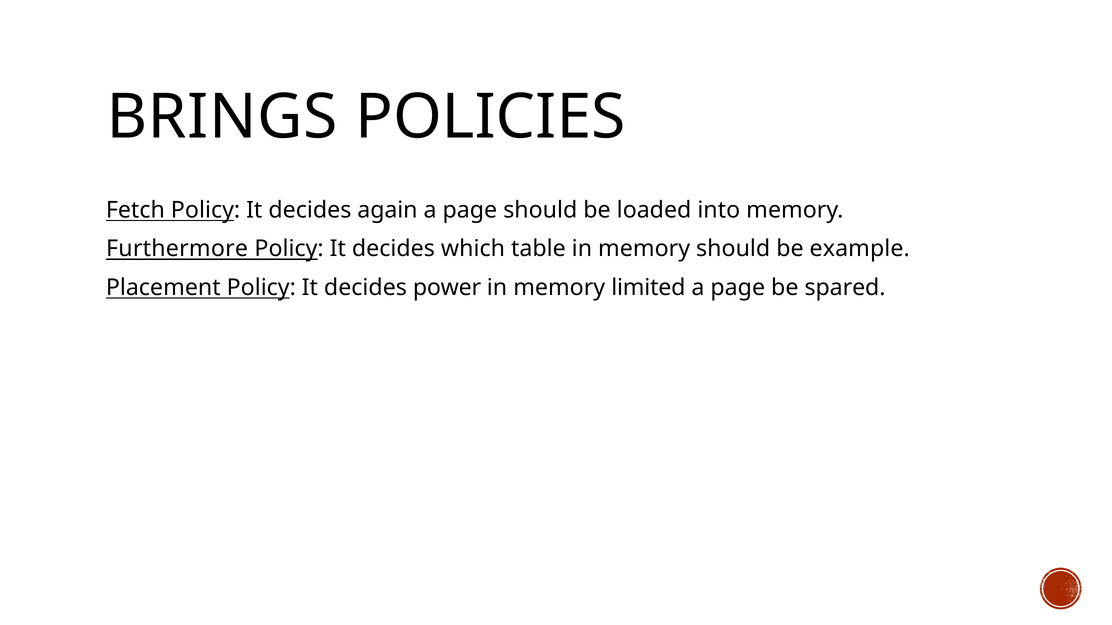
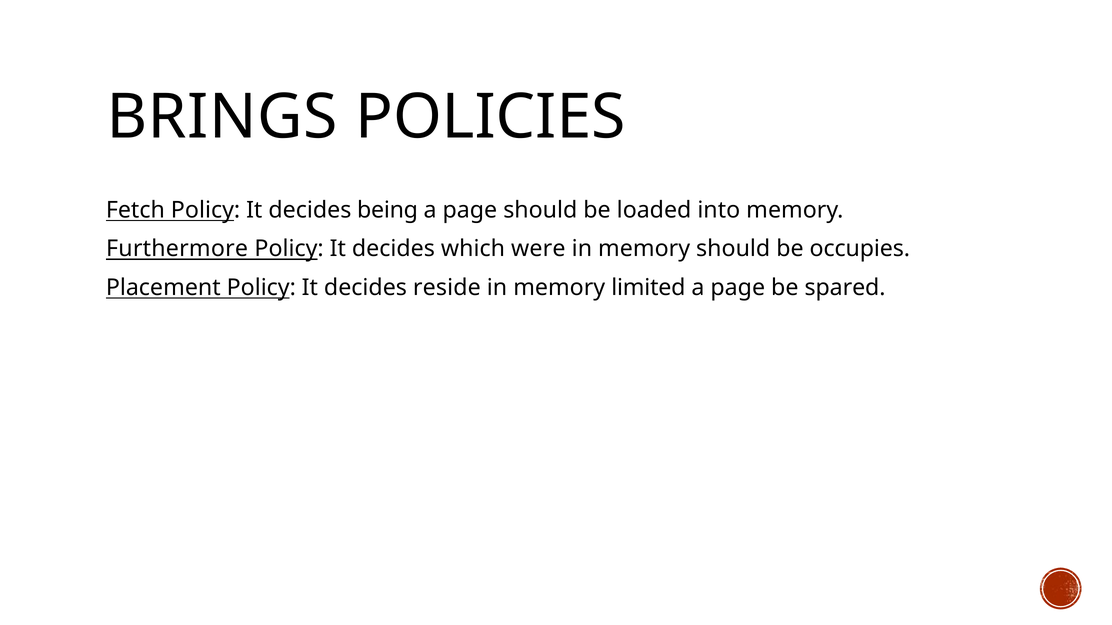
again: again -> being
table: table -> were
example: example -> occupies
power: power -> reside
